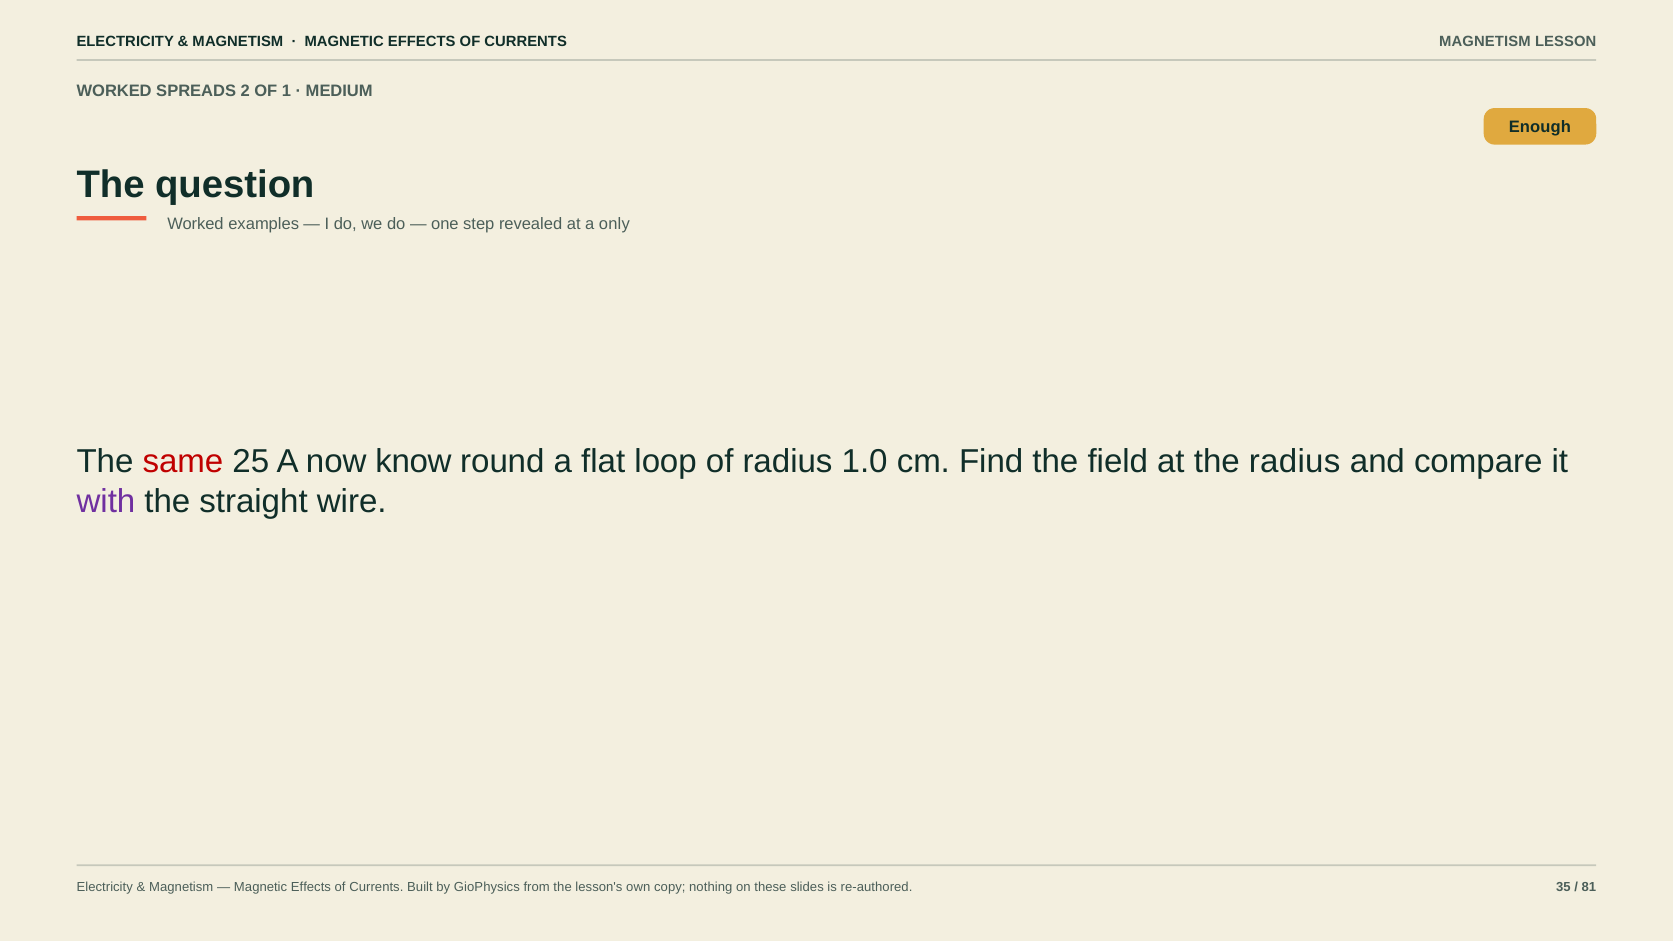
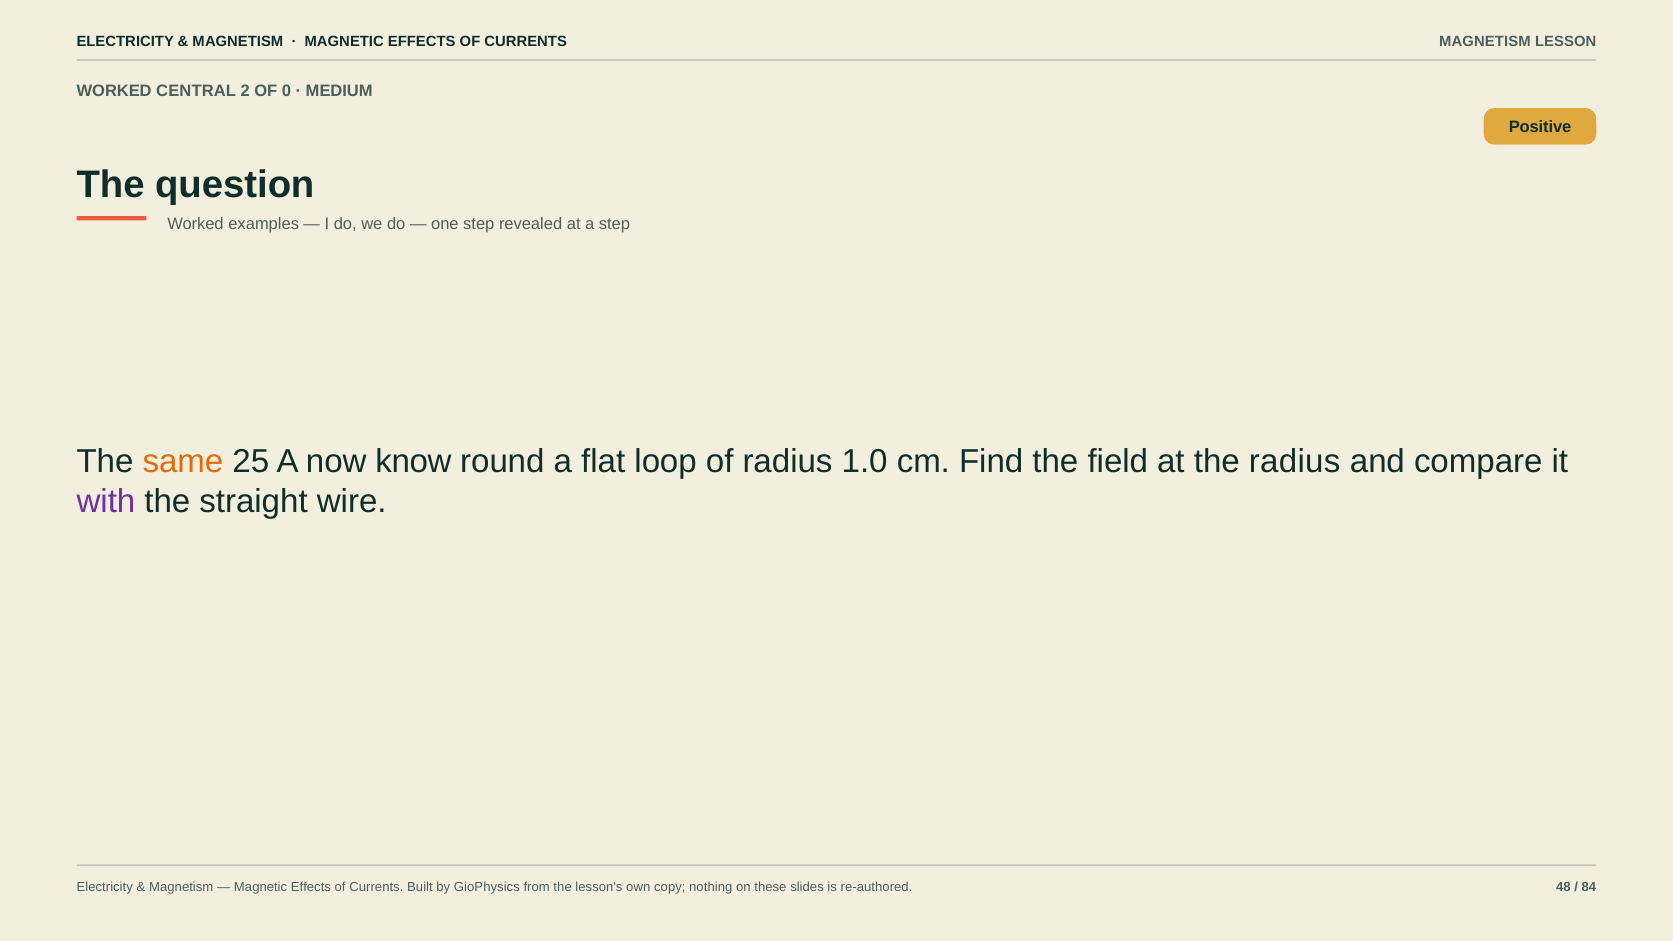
SPREADS: SPREADS -> CENTRAL
1: 1 -> 0
Enough: Enough -> Positive
a only: only -> step
same colour: red -> orange
35: 35 -> 48
81: 81 -> 84
